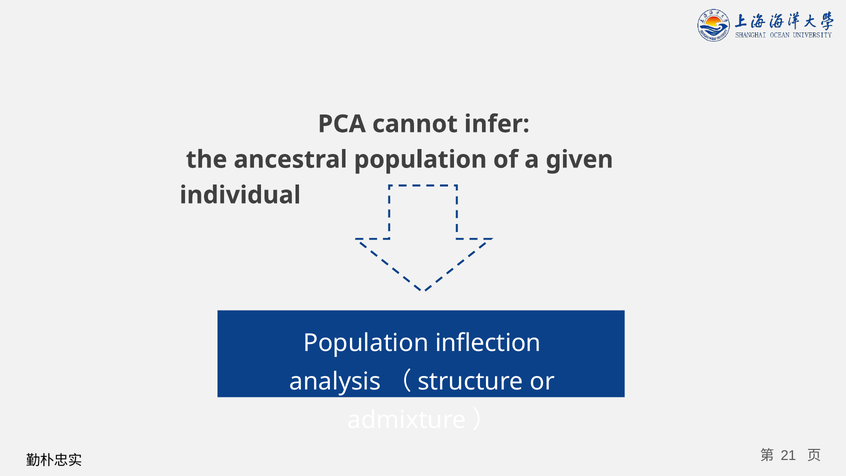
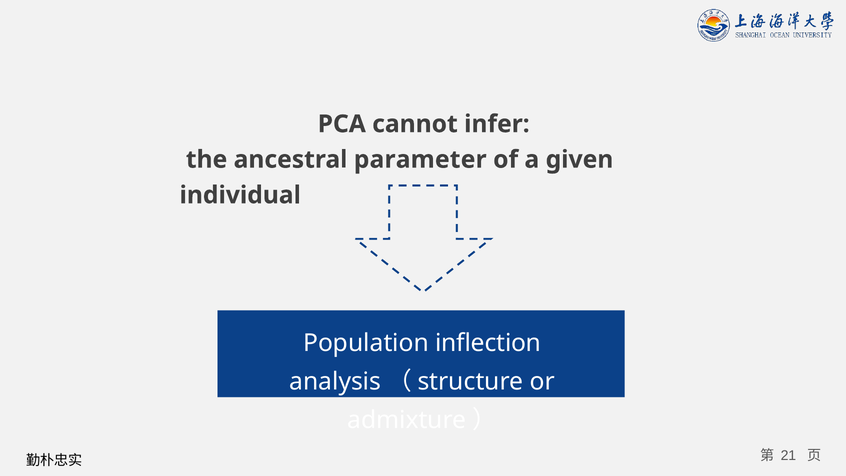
ancestral population: population -> parameter
